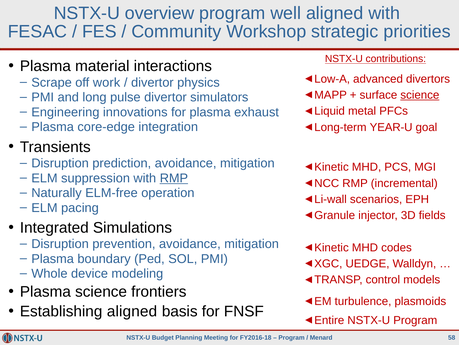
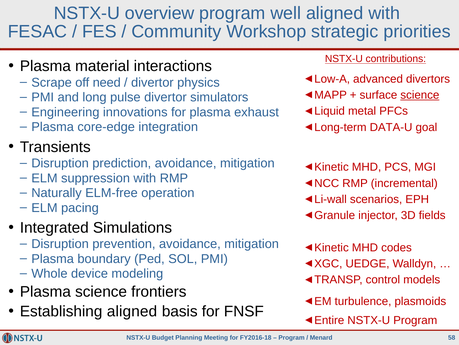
work: work -> need
YEAR-U: YEAR-U -> DATA-U
RMP at (174, 178) underline: present -> none
